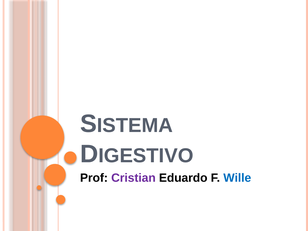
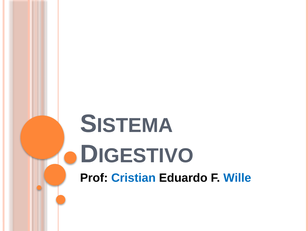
Cristian colour: purple -> blue
